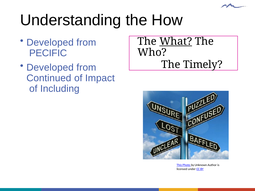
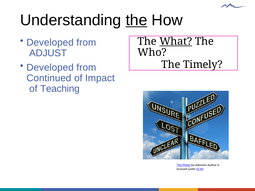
the at (136, 20) underline: none -> present
PECIFIC: PECIFIC -> ADJUST
Including: Including -> Teaching
